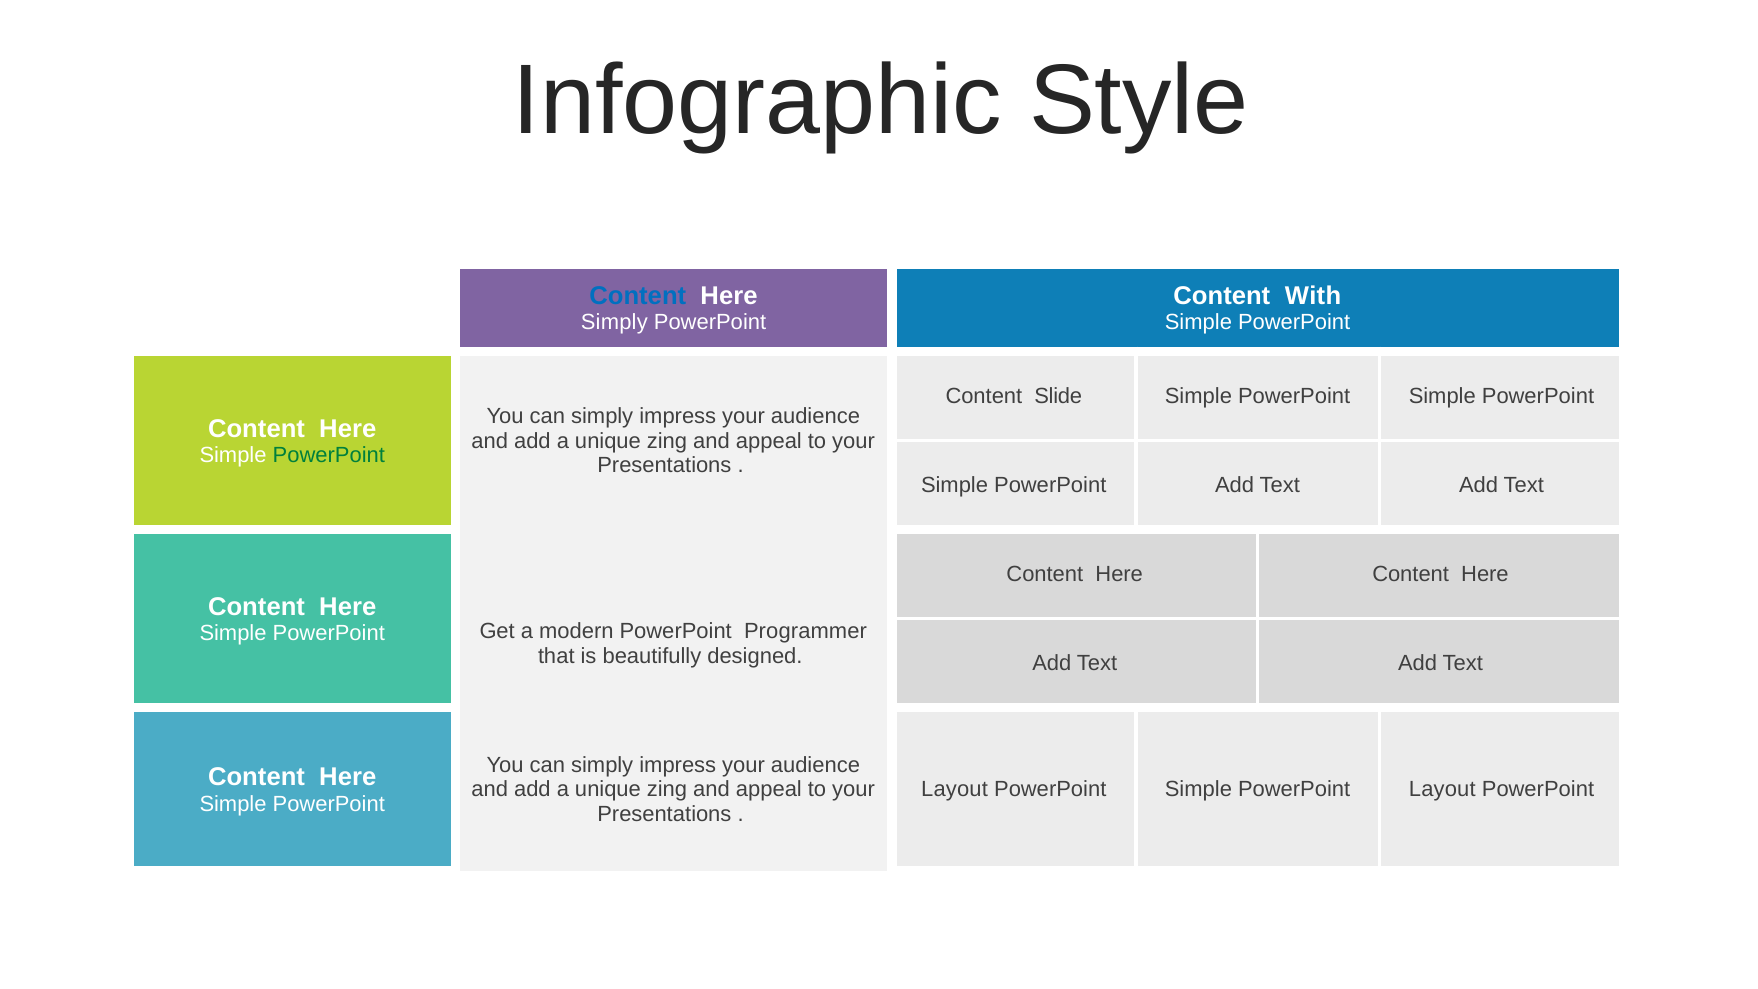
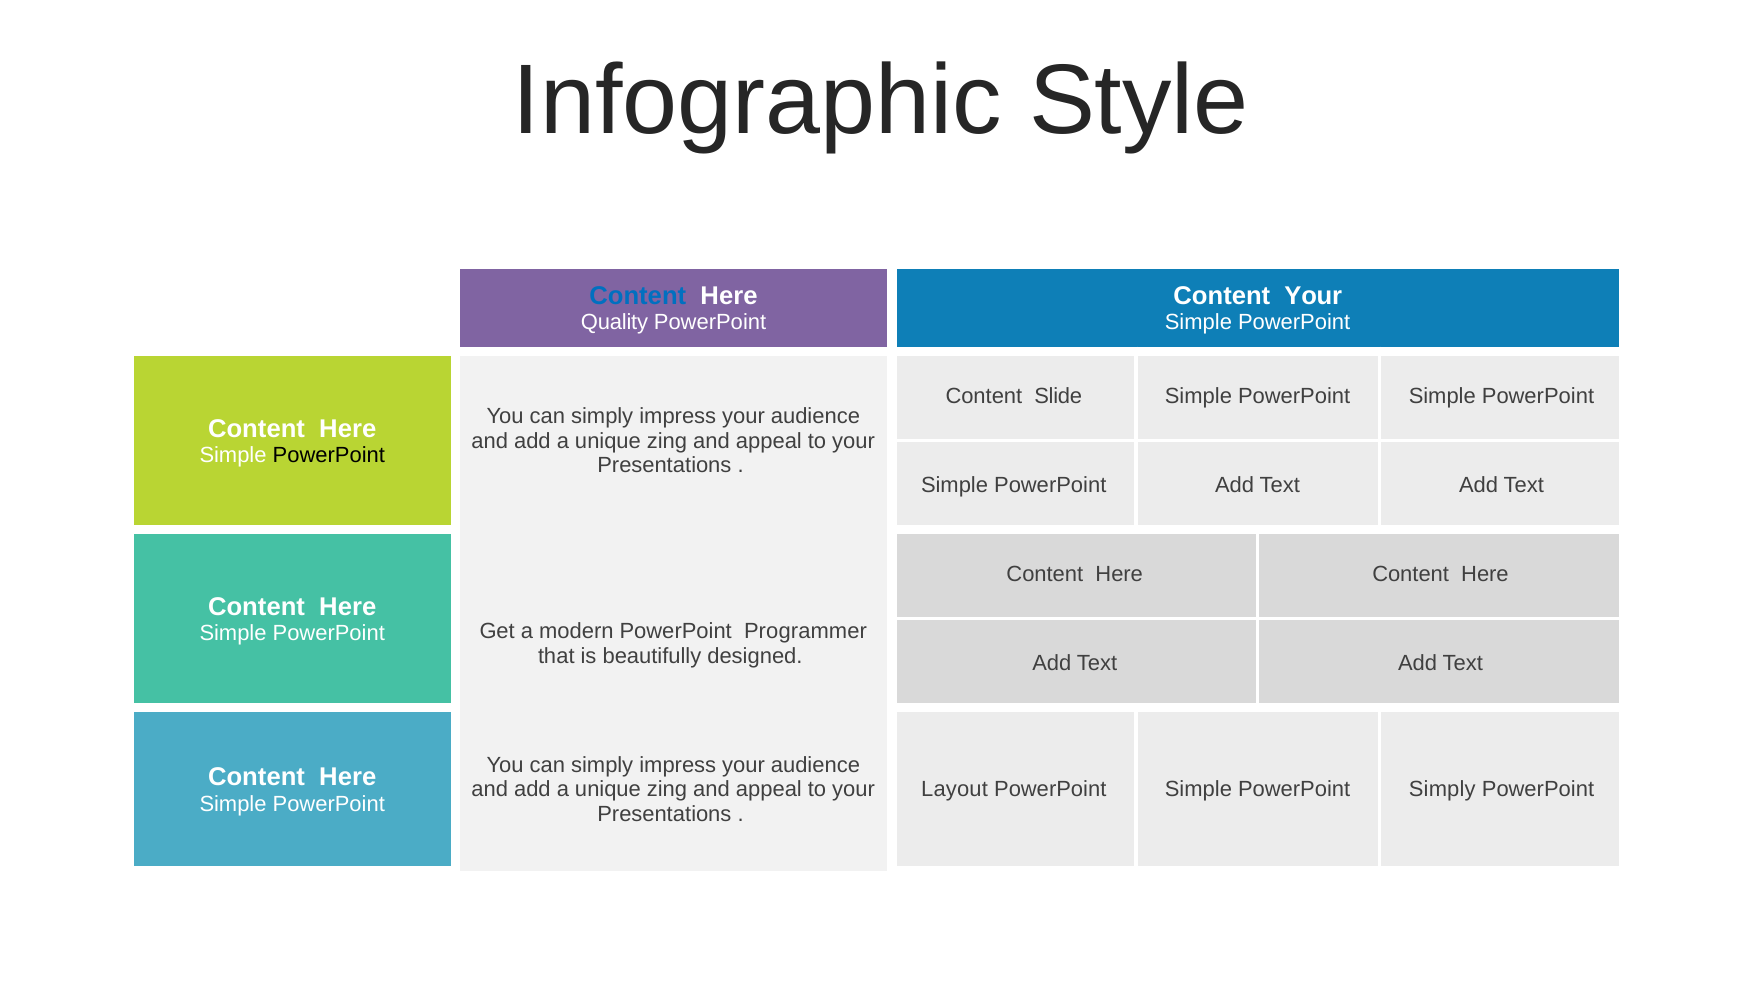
Content With: With -> Your
Simply at (614, 322): Simply -> Quality
PowerPoint at (329, 455) colour: green -> black
PowerPoint Layout: Layout -> Simply
